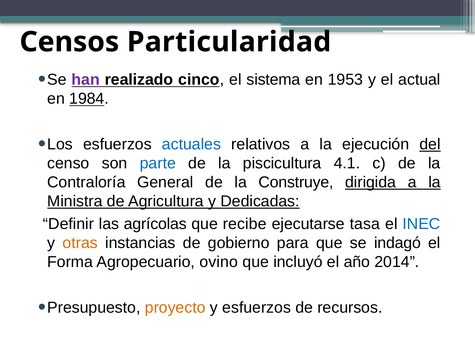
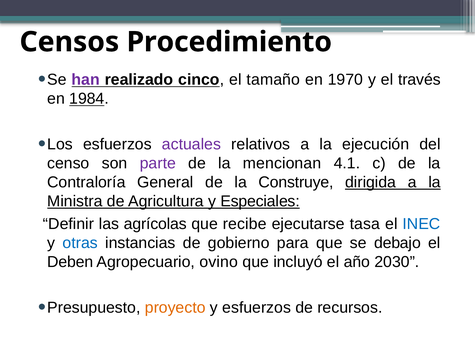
Particularidad: Particularidad -> Procedimiento
sistema: sistema -> tamaño
1953: 1953 -> 1970
actual: actual -> través
actuales colour: blue -> purple
del underline: present -> none
parte colour: blue -> purple
piscicultura: piscicultura -> mencionan
Dedicadas: Dedicadas -> Especiales
otras colour: orange -> blue
indagó: indagó -> debajo
Forma: Forma -> Deben
2014: 2014 -> 2030
